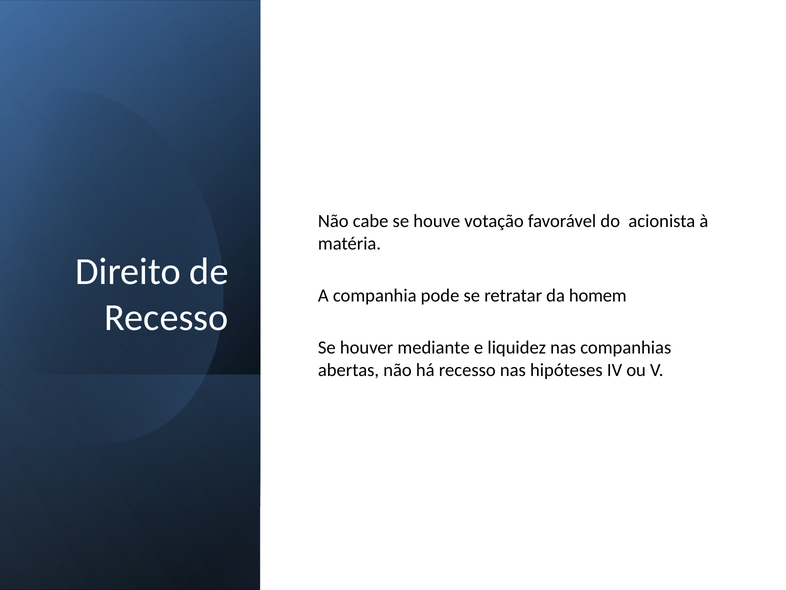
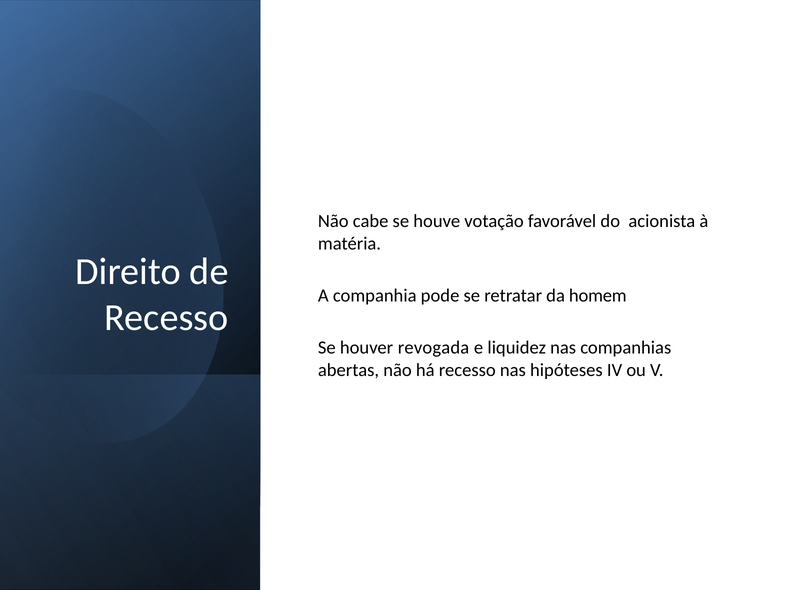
mediante: mediante -> revogada
